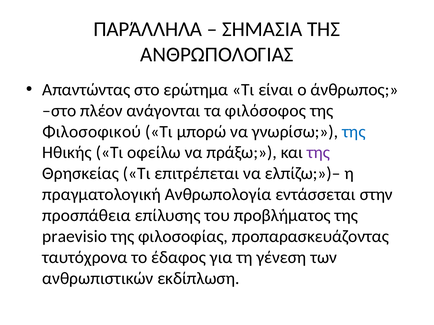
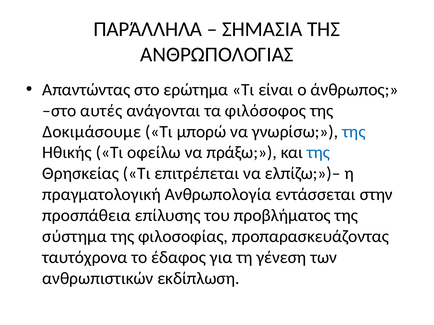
πλέον: πλέον -> αυτές
Φιλοσοφικού: Φιλοσοφικού -> Δοκιμάσουμε
της at (318, 153) colour: purple -> blue
praevisio: praevisio -> σύστημα
